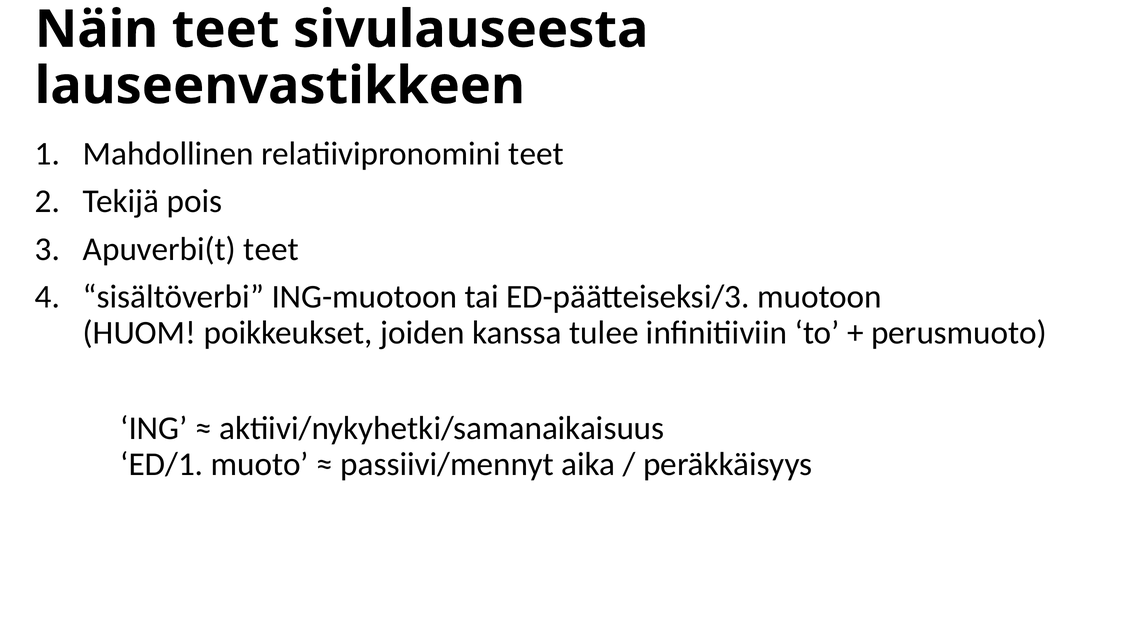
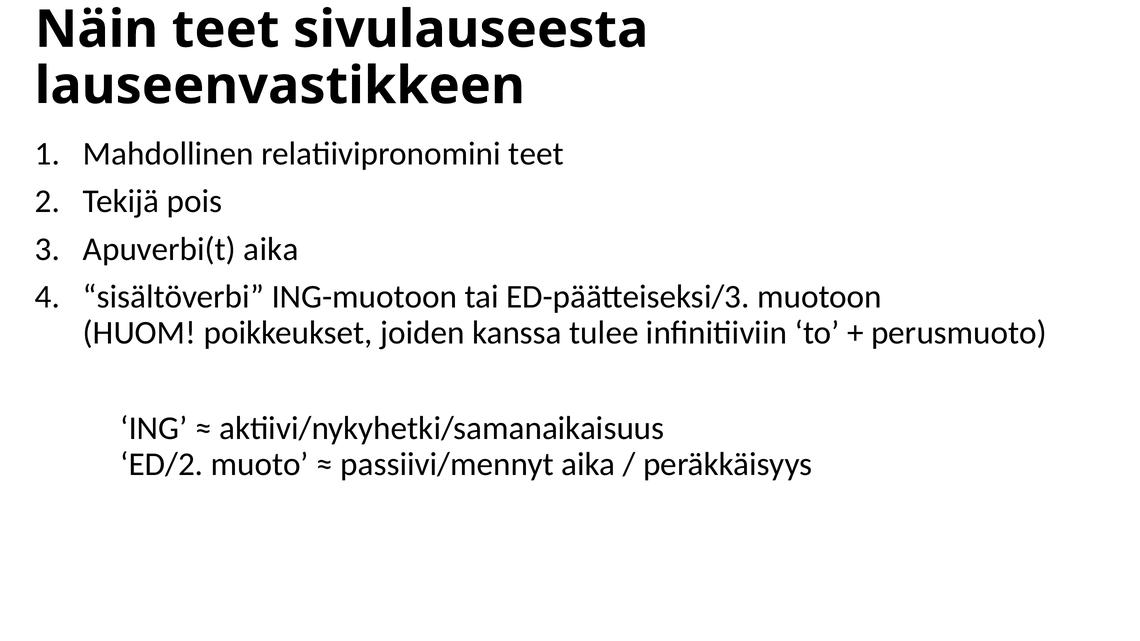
Apuverbi(t teet: teet -> aika
ED/1: ED/1 -> ED/2
